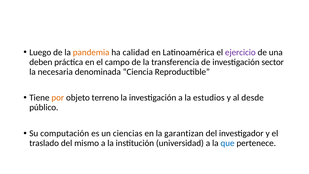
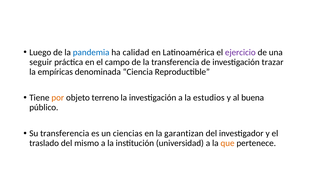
pandemia colour: orange -> blue
deben: deben -> seguir
sector: sector -> trazar
necesaria: necesaria -> empíricas
desde: desde -> buena
Su computación: computación -> transferencia
que colour: blue -> orange
